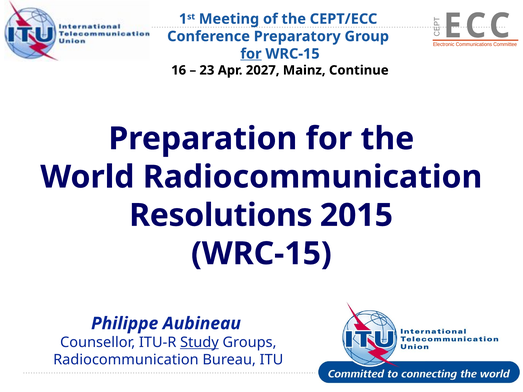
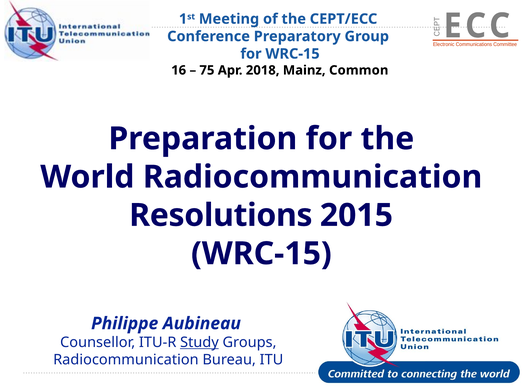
for at (251, 54) underline: present -> none
23: 23 -> 75
2027: 2027 -> 2018
Continue: Continue -> Common
